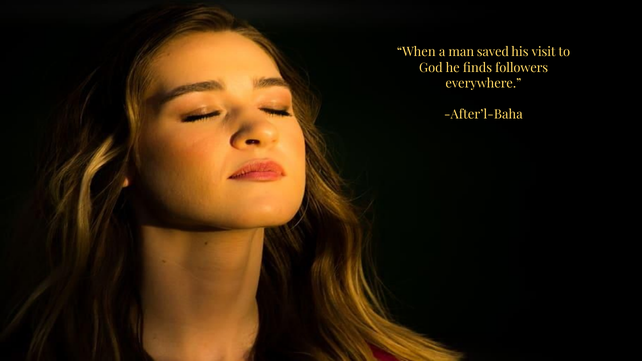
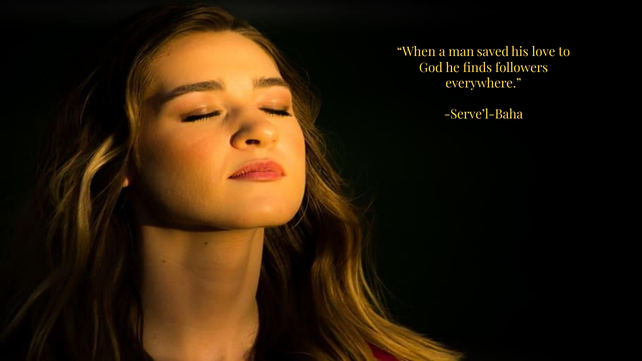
visit: visit -> love
After’l-Baha: After’l-Baha -> Serve’l-Baha
